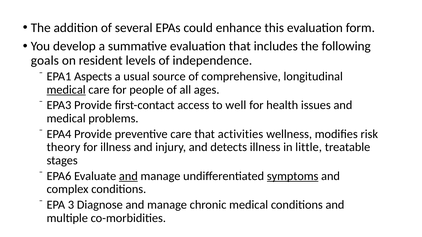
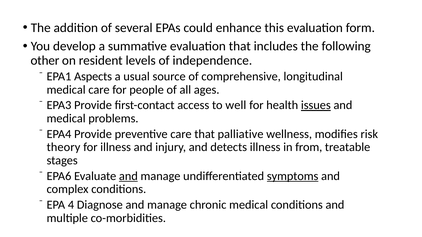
goals: goals -> other
medical at (66, 90) underline: present -> none
issues underline: none -> present
activities: activities -> palliative
little: little -> from
3: 3 -> 4
